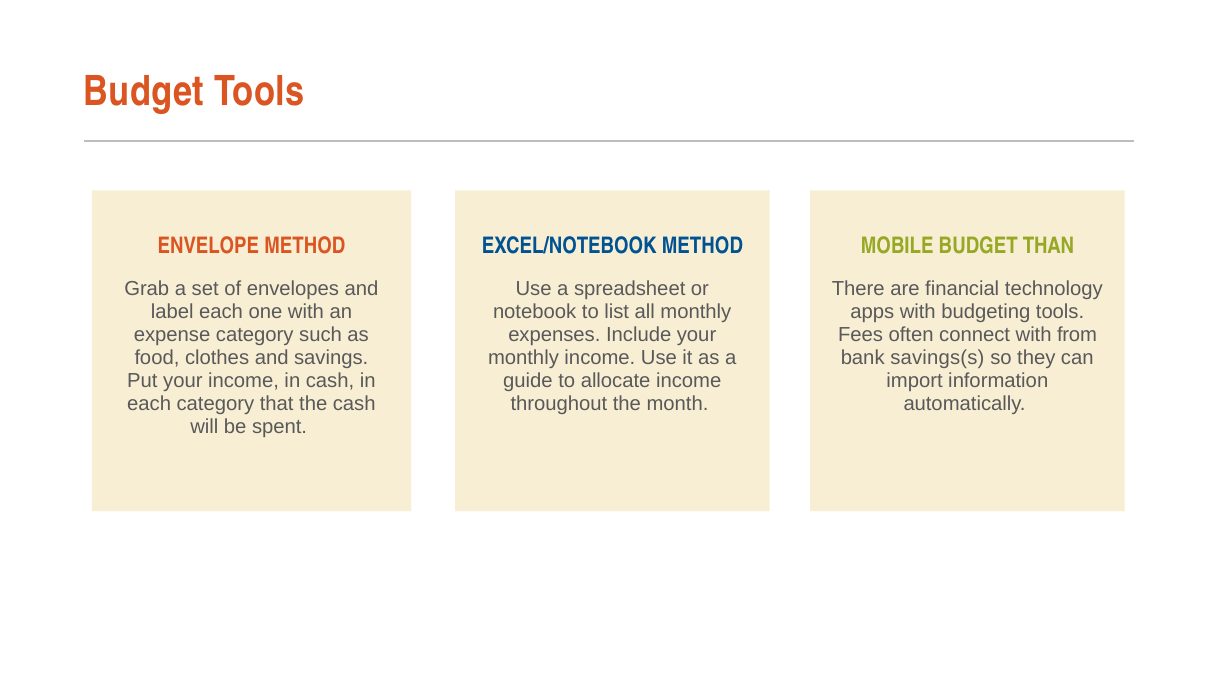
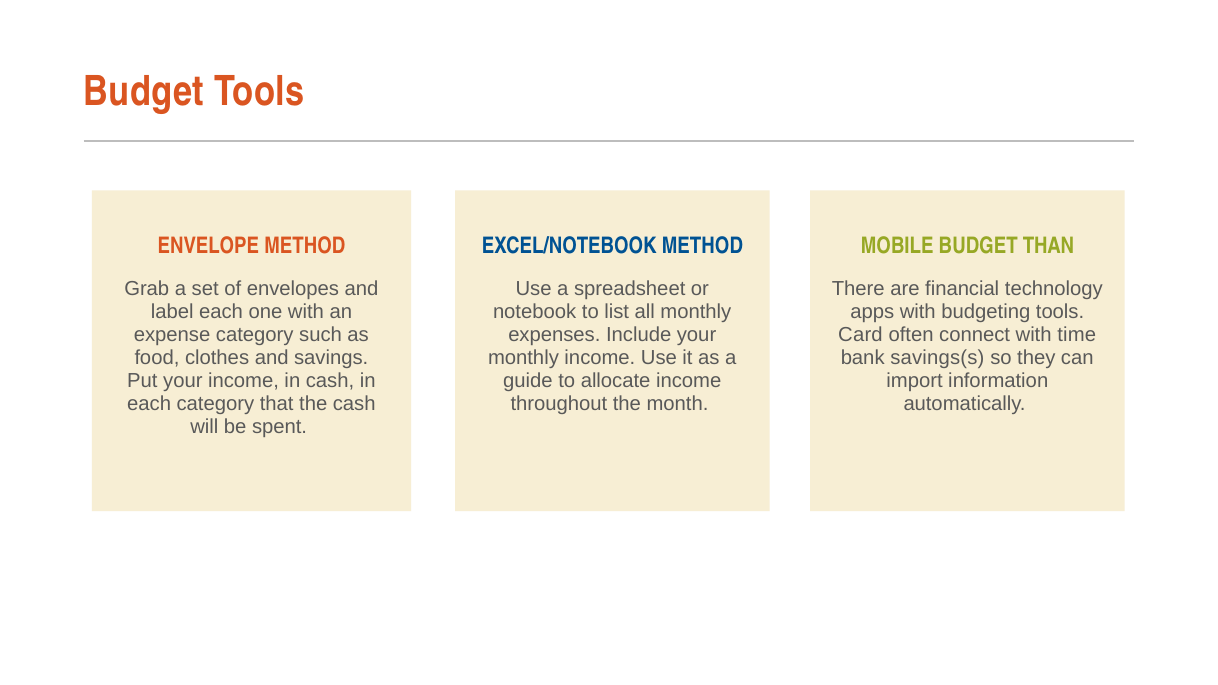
Fees: Fees -> Card
from: from -> time
